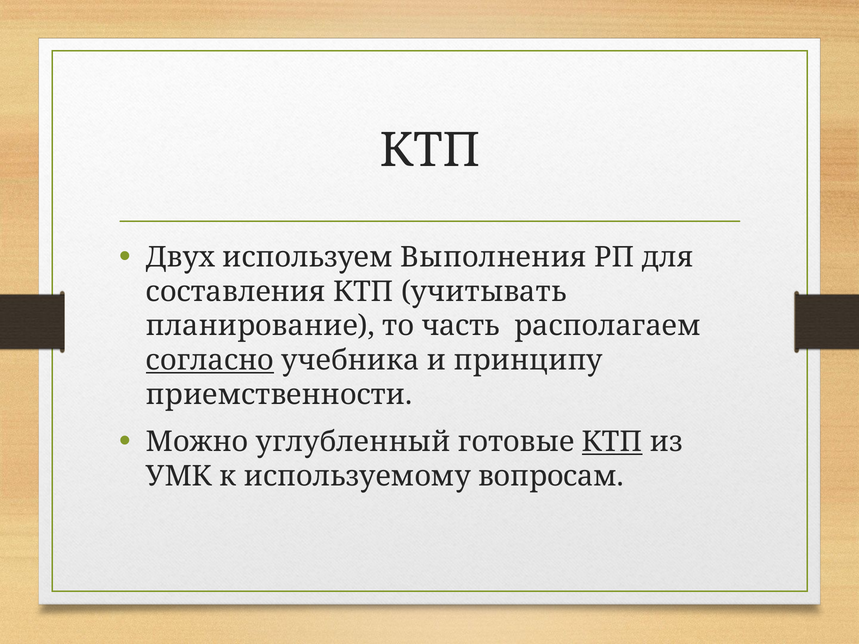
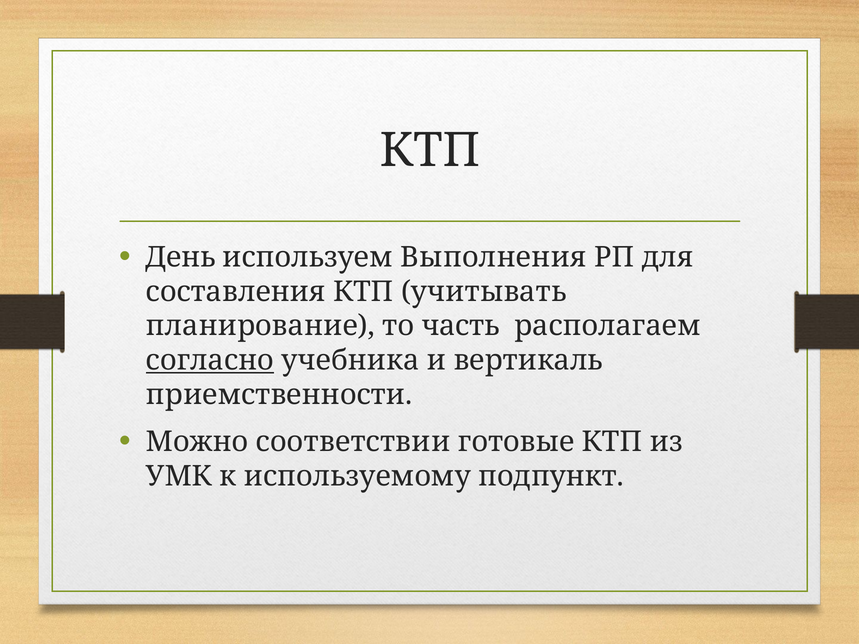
Двух: Двух -> День
принципу: принципу -> вертикаль
углубленный: углубленный -> соответствии
КТП at (612, 442) underline: present -> none
вопросам: вопросам -> подпункт
